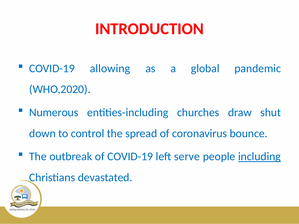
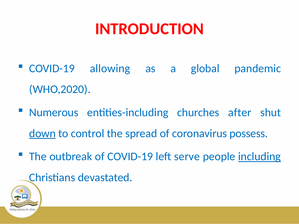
draw: draw -> after
down underline: none -> present
bounce: bounce -> possess
